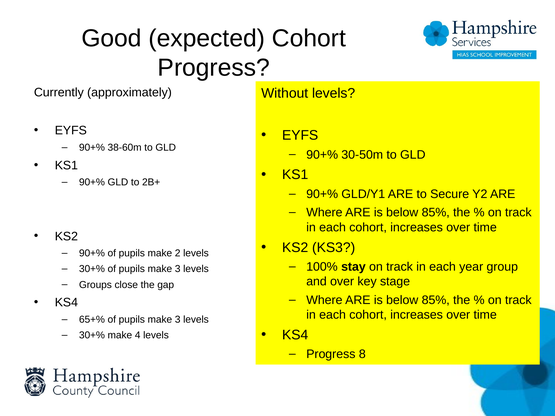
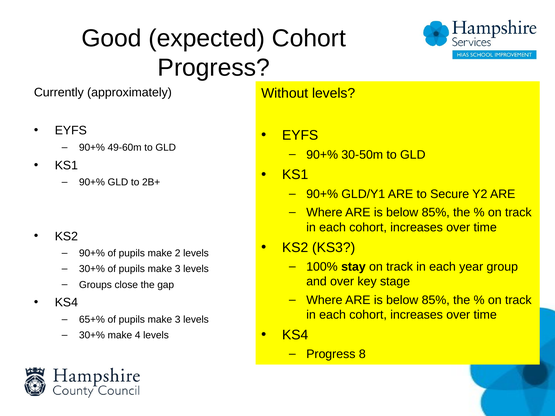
38-60m: 38-60m -> 49-60m
